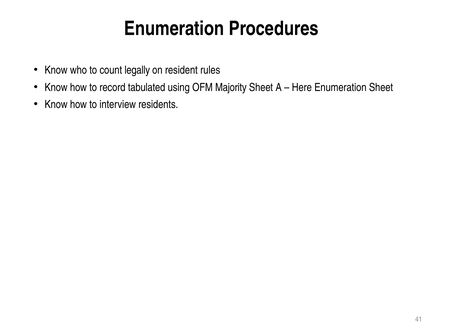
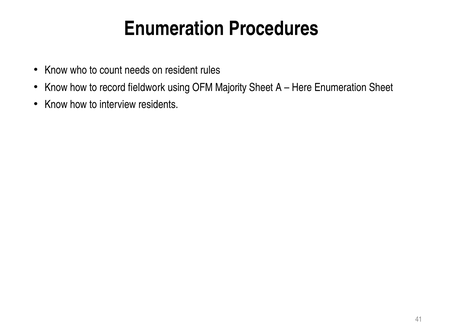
legally: legally -> needs
tabulated: tabulated -> fieldwork
